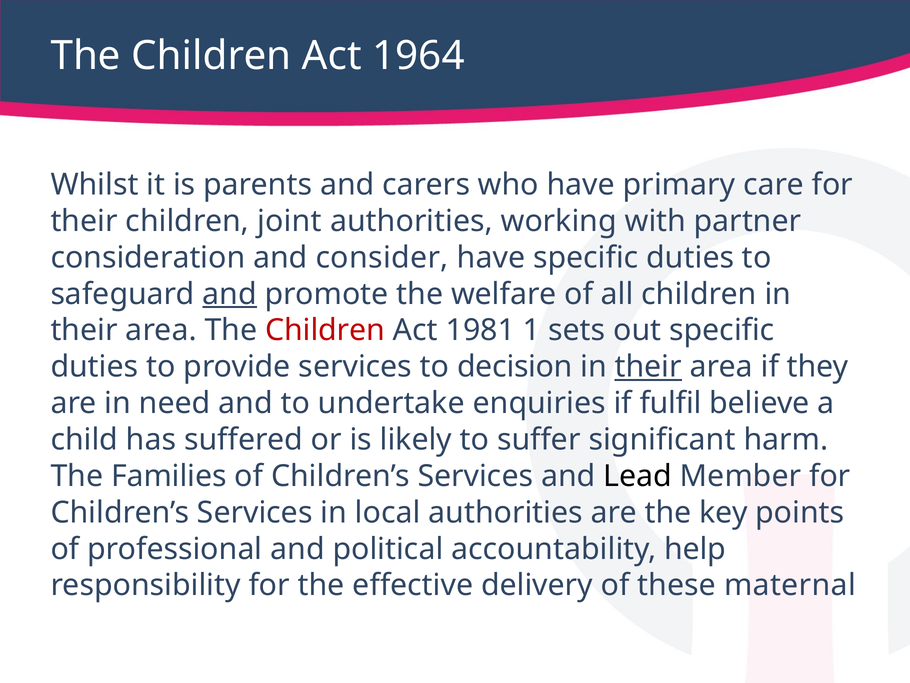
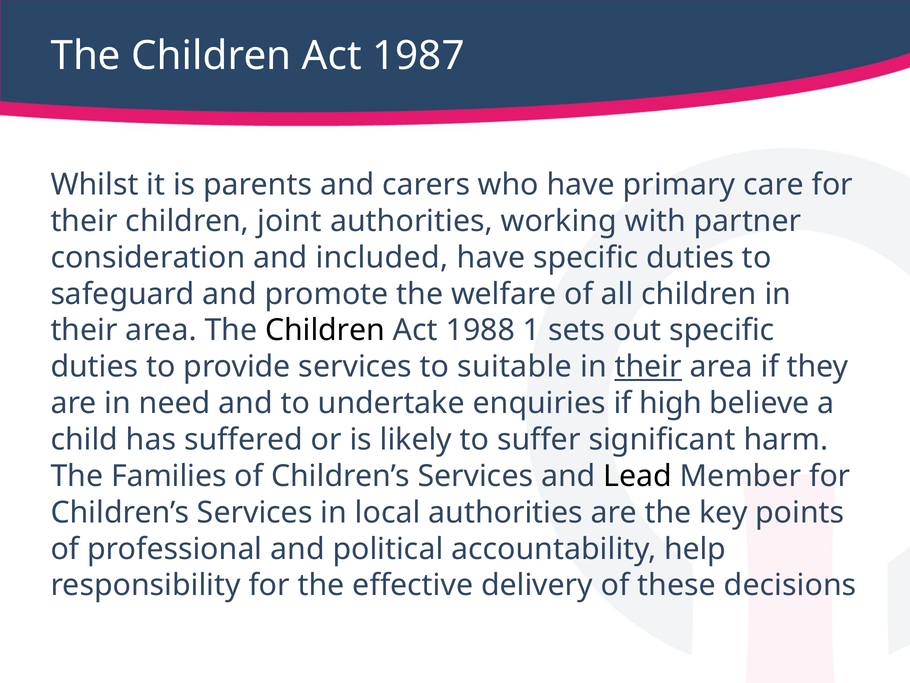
1964: 1964 -> 1987
consider: consider -> included
and at (230, 294) underline: present -> none
Children at (325, 330) colour: red -> black
1981: 1981 -> 1988
decision: decision -> suitable
fulfil: fulfil -> high
maternal: maternal -> decisions
